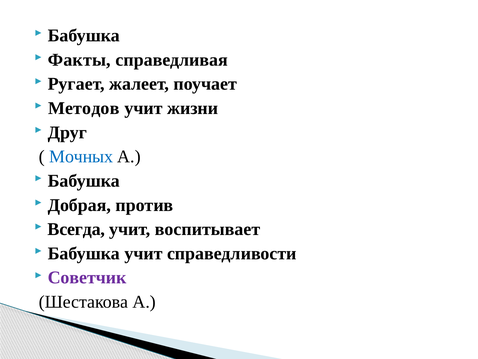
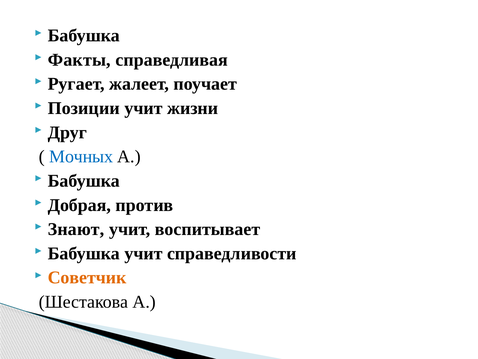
Методов: Методов -> Позиции
Всегда: Всегда -> Знают
Советчик colour: purple -> orange
